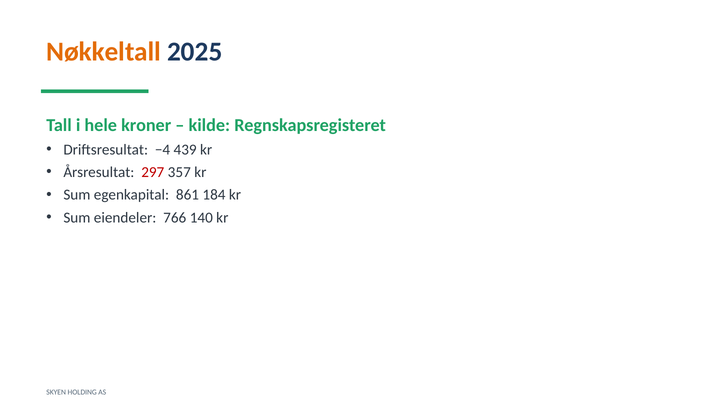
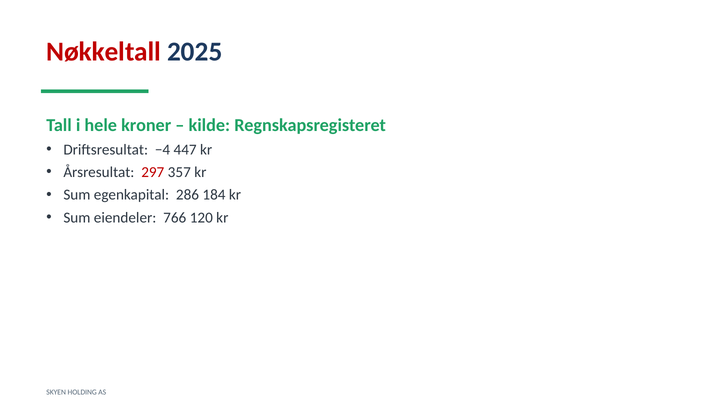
Nøkkeltall colour: orange -> red
439: 439 -> 447
861: 861 -> 286
140: 140 -> 120
